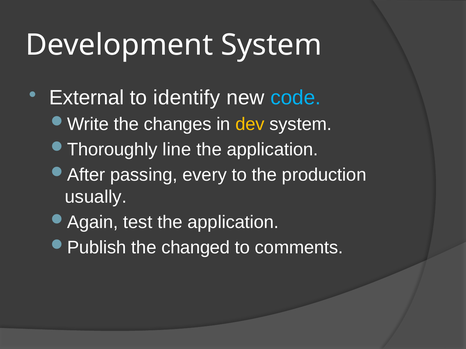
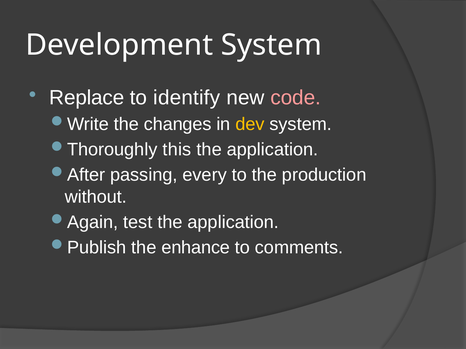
External: External -> Replace
code colour: light blue -> pink
line: line -> this
usually: usually -> without
changed: changed -> enhance
